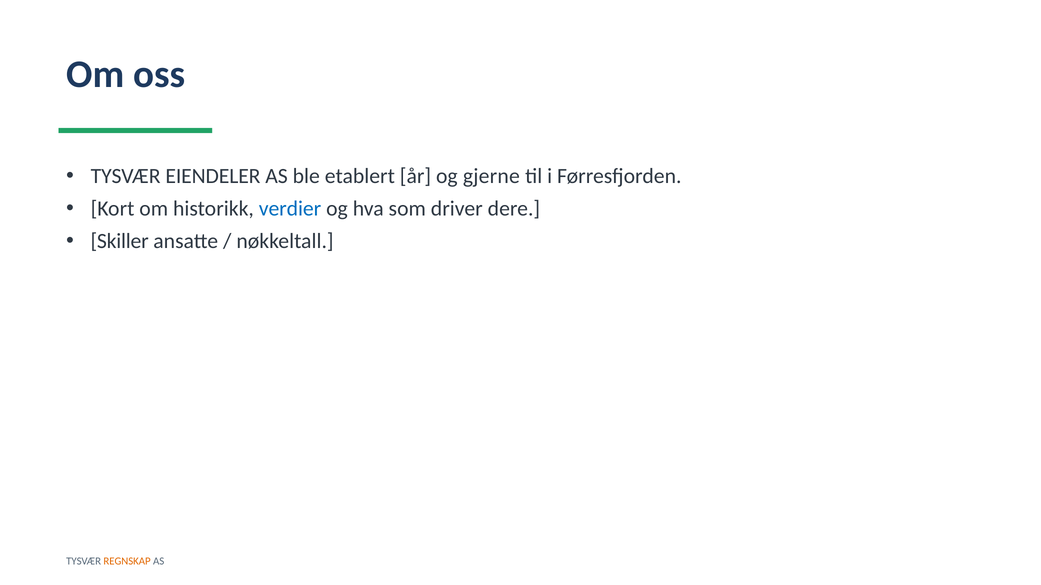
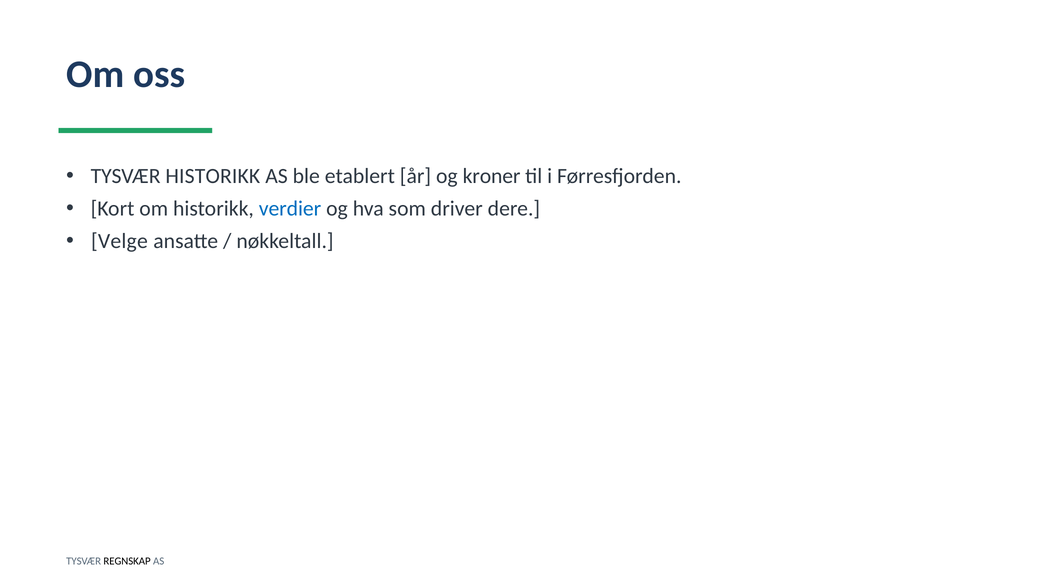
TYSVÆR EIENDELER: EIENDELER -> HISTORIKK
gjerne: gjerne -> kroner
Skiller: Skiller -> Velge
REGNSKAP colour: orange -> black
